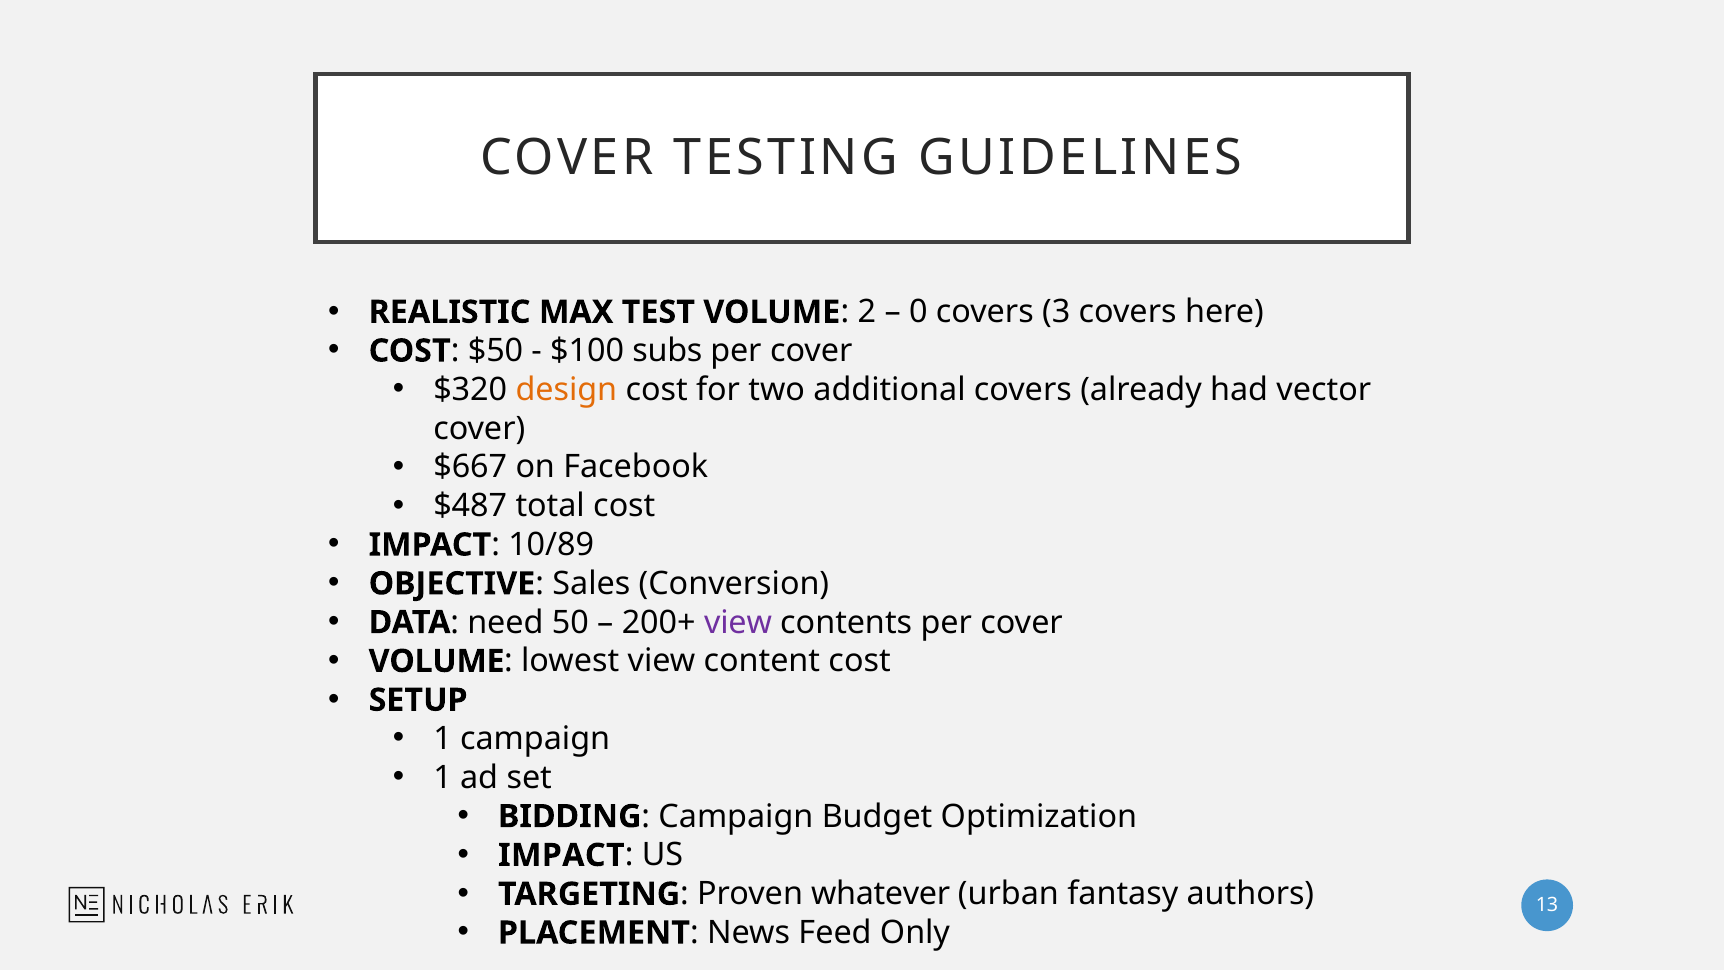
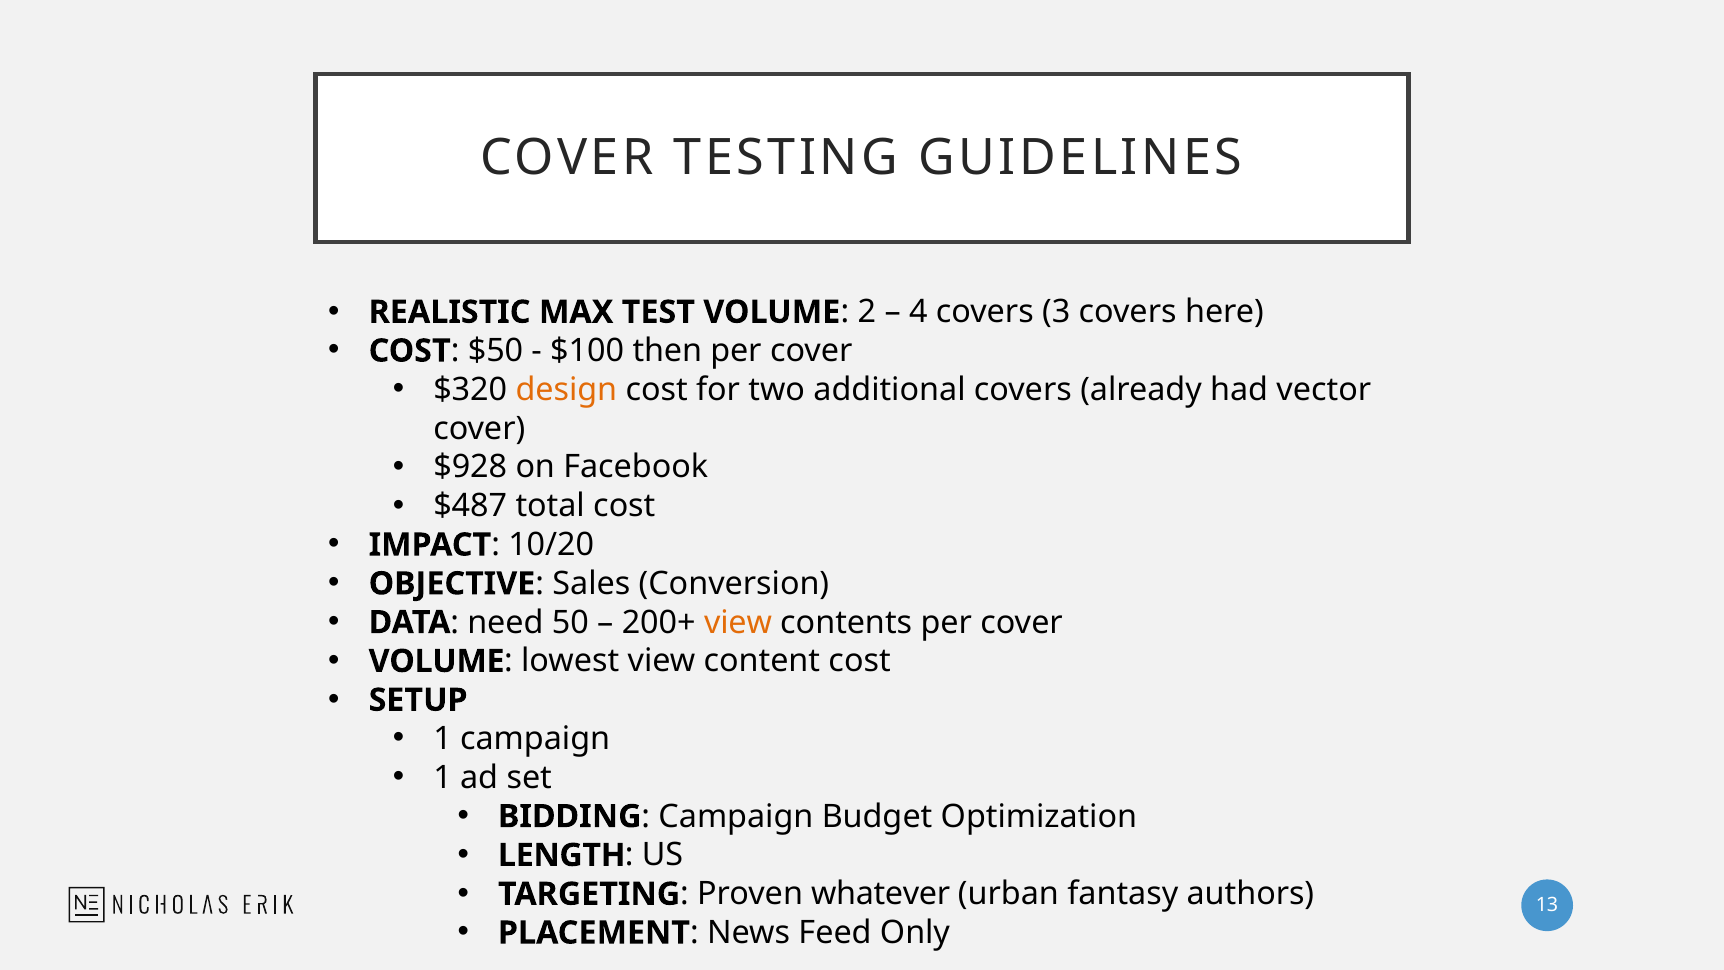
0: 0 -> 4
subs: subs -> then
$667: $667 -> $928
10/89: 10/89 -> 10/20
view at (738, 622) colour: purple -> orange
IMPACT at (561, 855): IMPACT -> LENGTH
